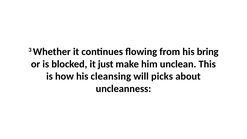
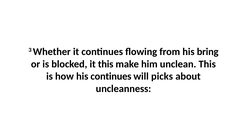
it just: just -> this
his cleansing: cleansing -> continues
